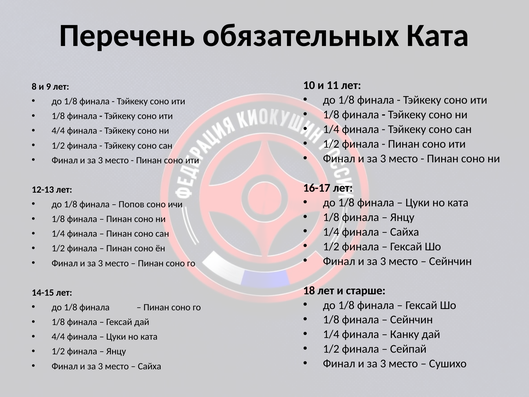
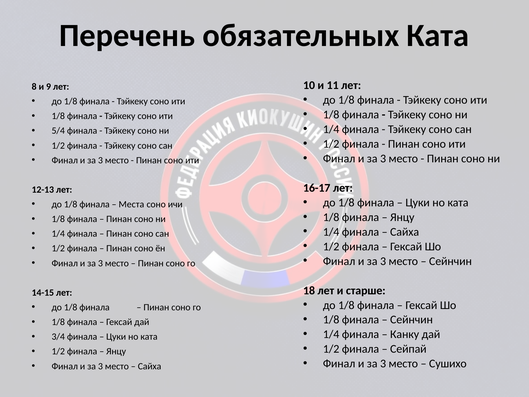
4/4 at (58, 131): 4/4 -> 5/4
Попов: Попов -> Места
4/4 at (58, 337): 4/4 -> 3/4
